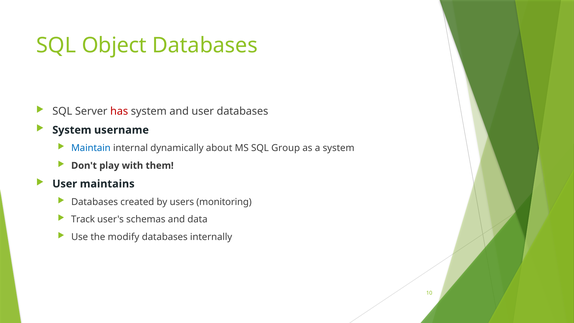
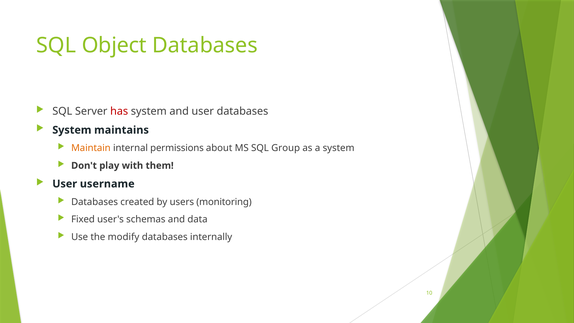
username: username -> maintains
Maintain colour: blue -> orange
dynamically: dynamically -> permissions
maintains: maintains -> username
Track: Track -> Fixed
